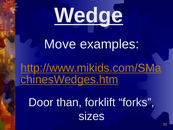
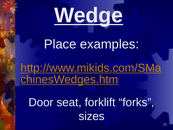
Move: Move -> Place
than: than -> seat
